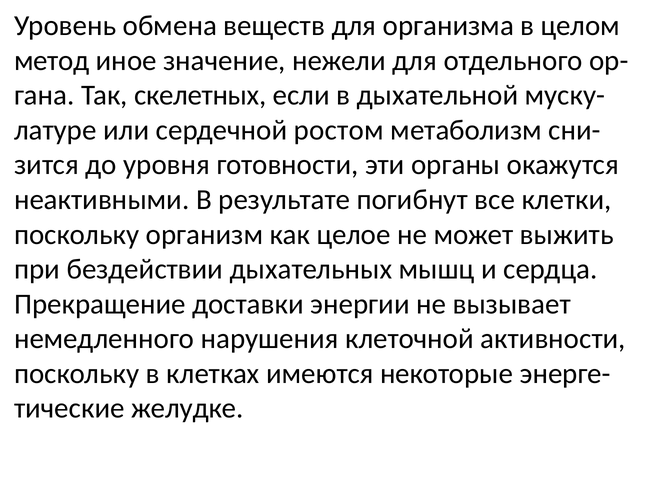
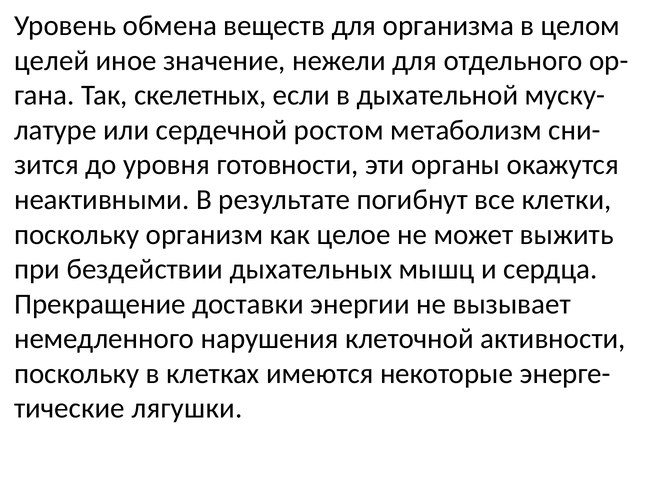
метод: метод -> целей
желудке: желудке -> лягушки
